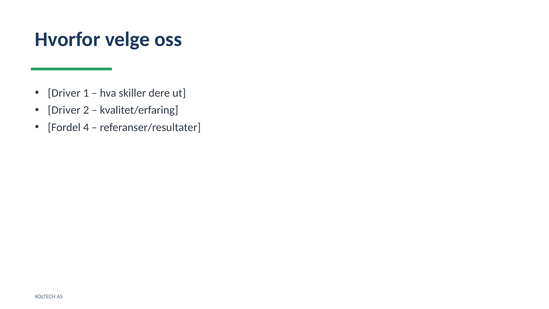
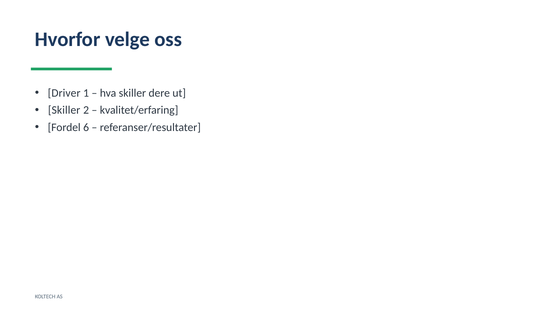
Driver at (64, 110): Driver -> Skiller
4: 4 -> 6
